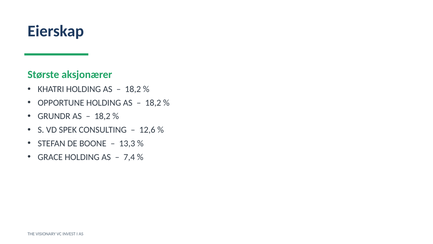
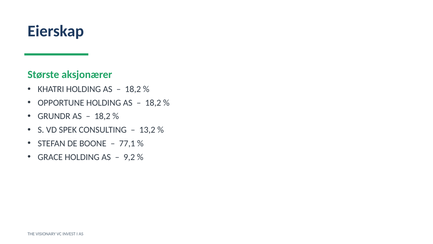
12,6: 12,6 -> 13,2
13,3: 13,3 -> 77,1
7,4: 7,4 -> 9,2
